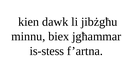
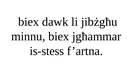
kien at (29, 22): kien -> biex
